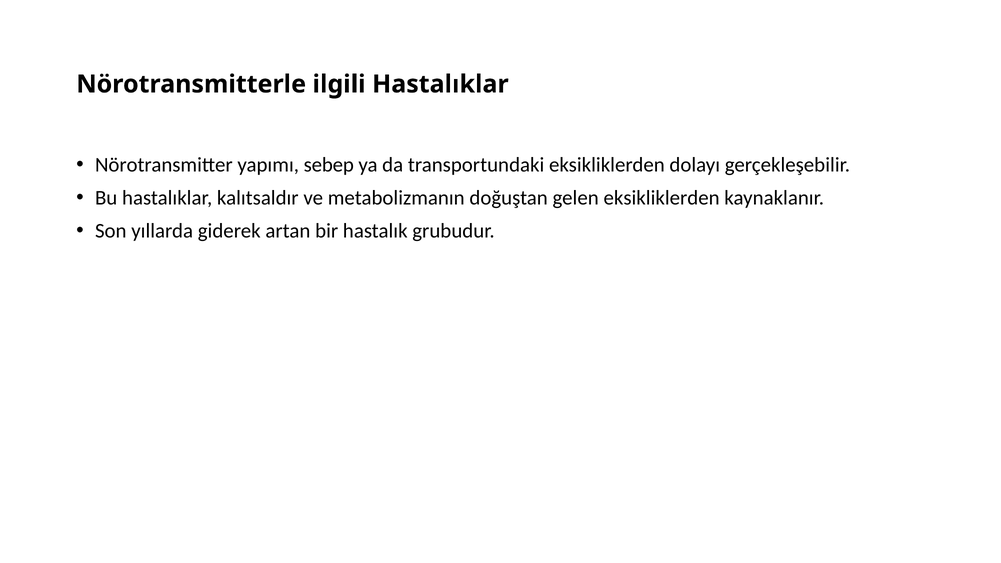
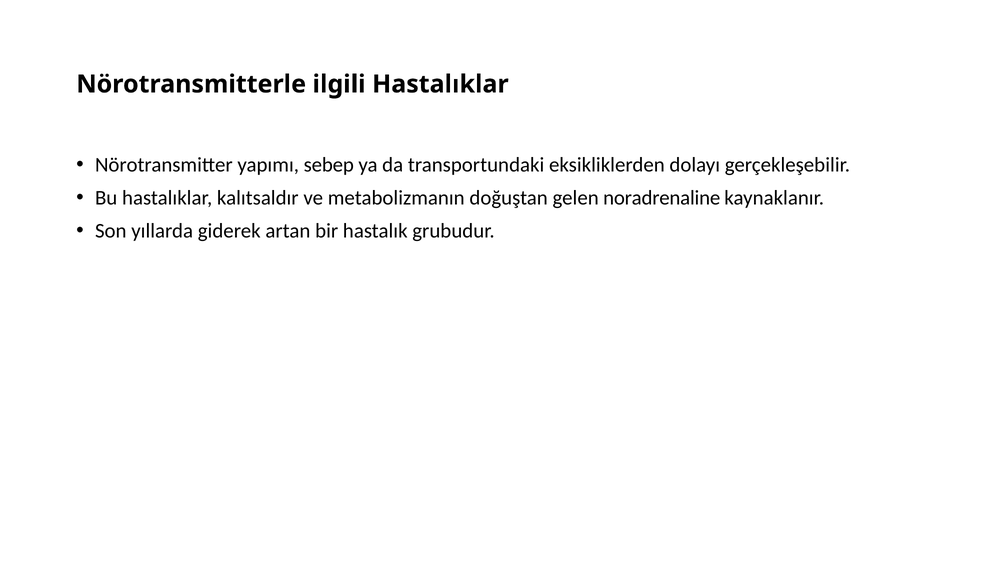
gelen eksikliklerden: eksikliklerden -> noradrenaline
